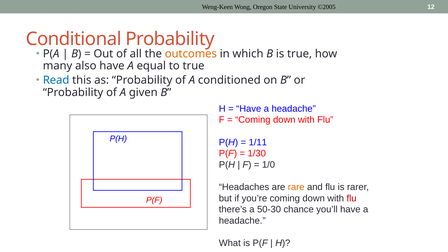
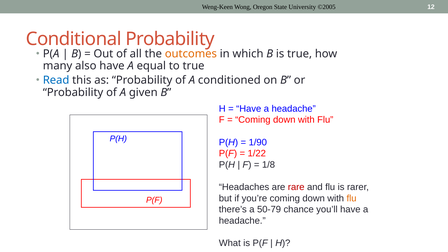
1/11: 1/11 -> 1/90
1/30: 1/30 -> 1/22
1/0: 1/0 -> 1/8
rare colour: orange -> red
flu at (352, 198) colour: red -> orange
50-30: 50-30 -> 50-79
